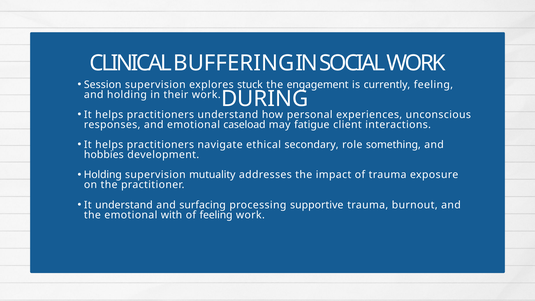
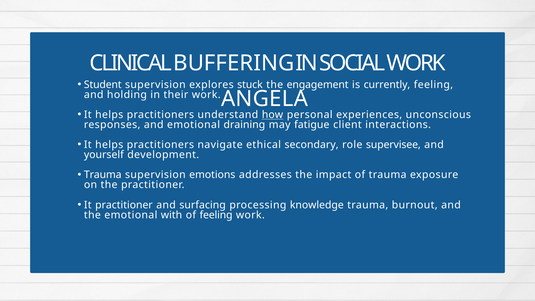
Session: Session -> Student
DURING: DURING -> ANGELA
how underline: none -> present
caseload: caseload -> draining
something: something -> supervisee
hobbies: hobbies -> yourself
Holding at (103, 175): Holding -> Trauma
mutuality: mutuality -> emotions
It understand: understand -> practitioner
supportive: supportive -> knowledge
